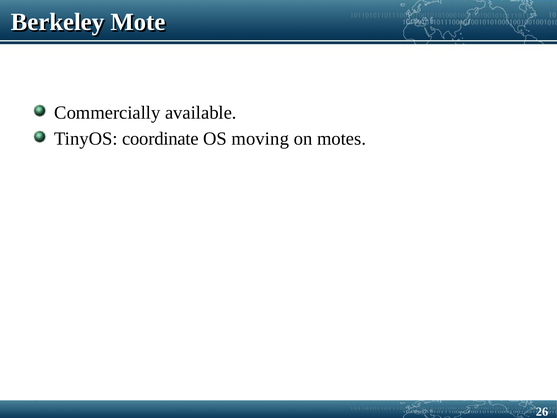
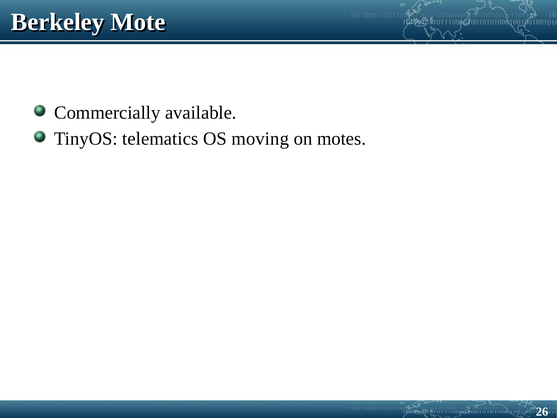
coordinate: coordinate -> telematics
